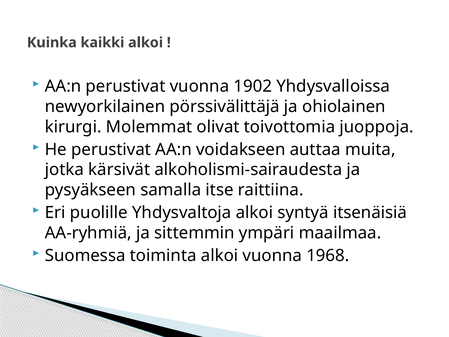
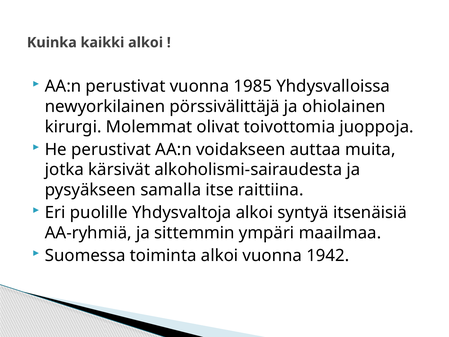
1902: 1902 -> 1985
1968: 1968 -> 1942
